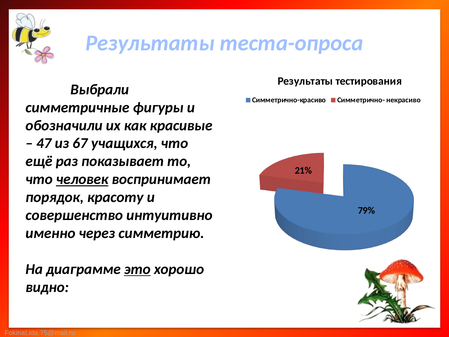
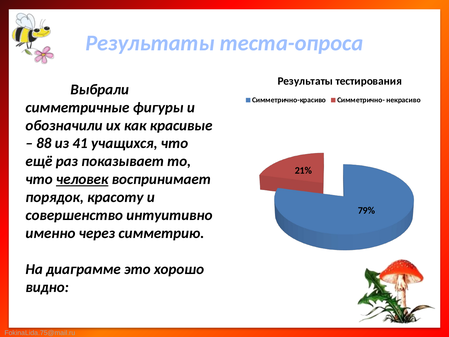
47: 47 -> 88
67: 67 -> 41
это underline: present -> none
